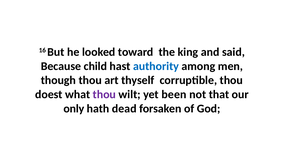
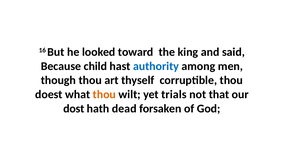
thou at (104, 95) colour: purple -> orange
been: been -> trials
only: only -> dost
